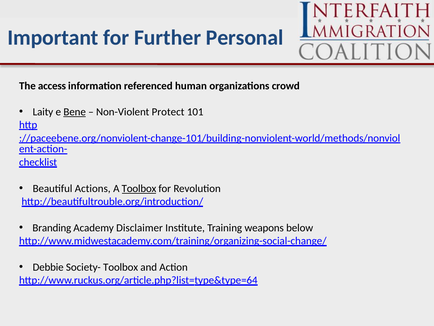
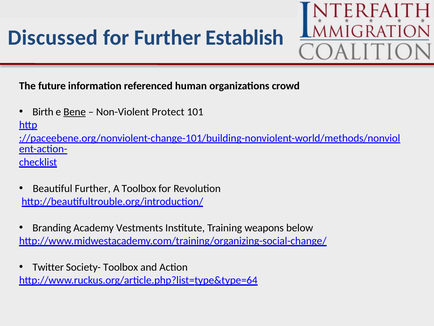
Important: Important -> Discussed
Personal: Personal -> Establish
access: access -> future
Laity: Laity -> Birth
Beautiful Actions: Actions -> Further
Toolbox at (139, 188) underline: present -> none
Disclaimer: Disclaimer -> Vestments
Debbie: Debbie -> Twitter
